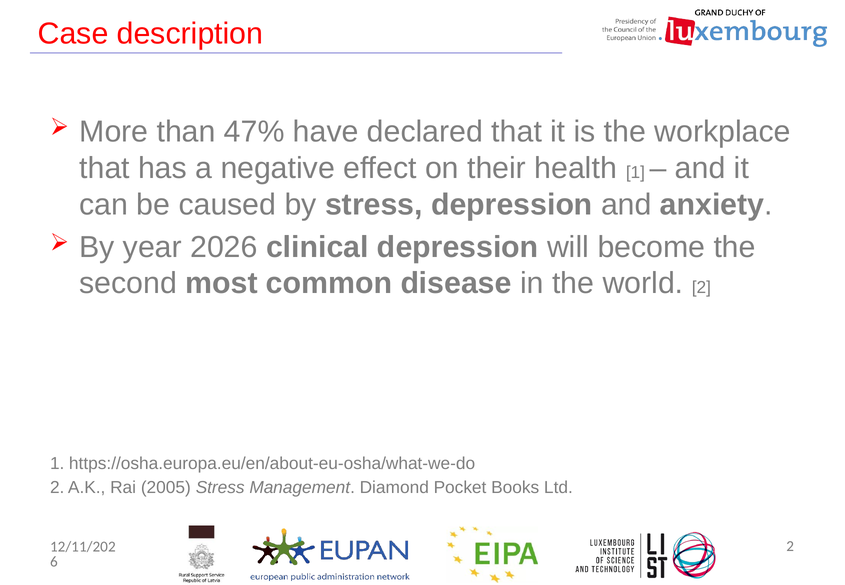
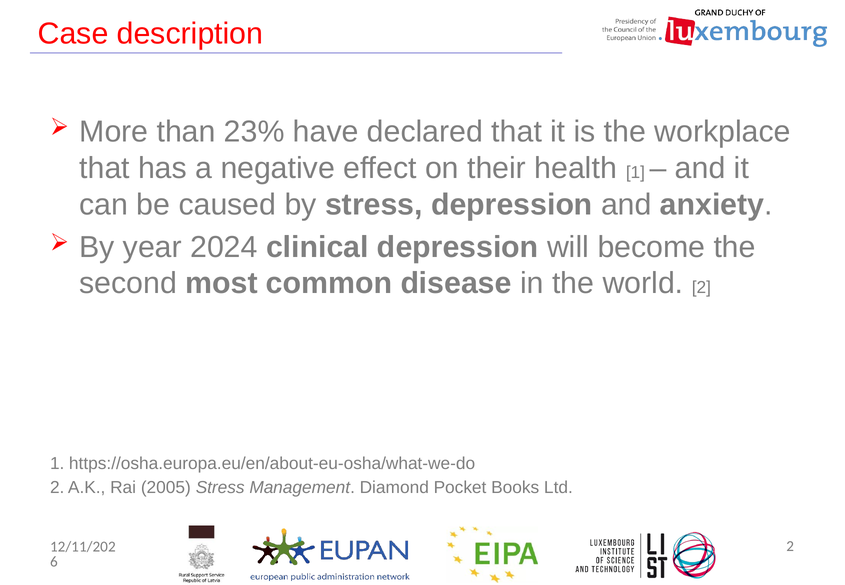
47%: 47% -> 23%
2026: 2026 -> 2024
